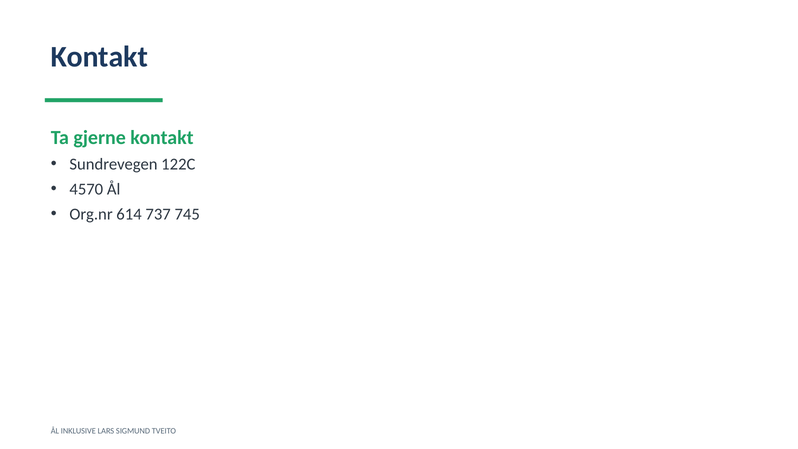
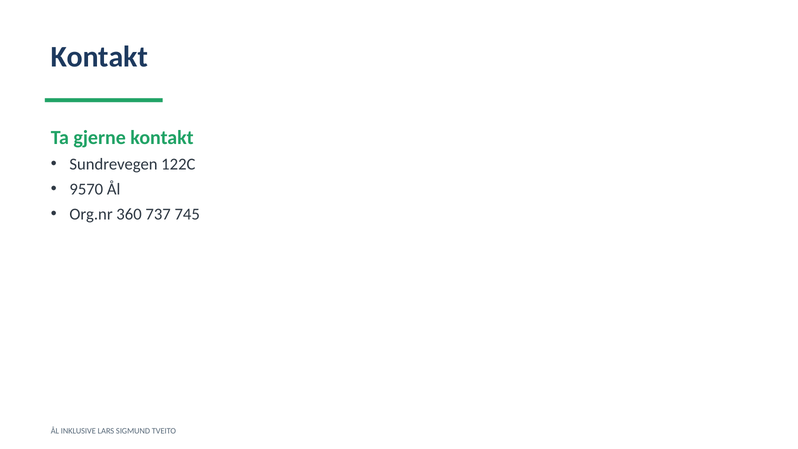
4570: 4570 -> 9570
614: 614 -> 360
